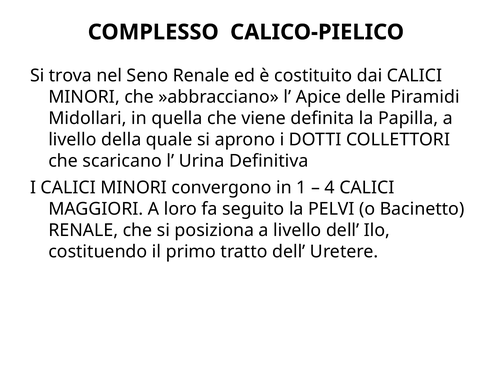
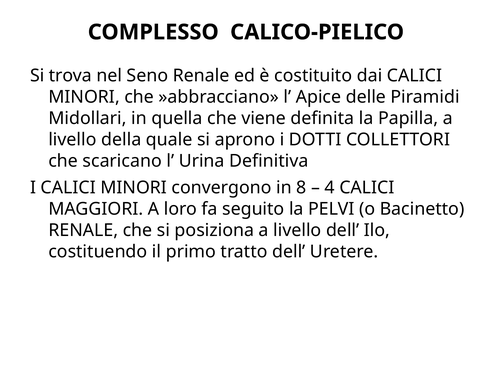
1: 1 -> 8
